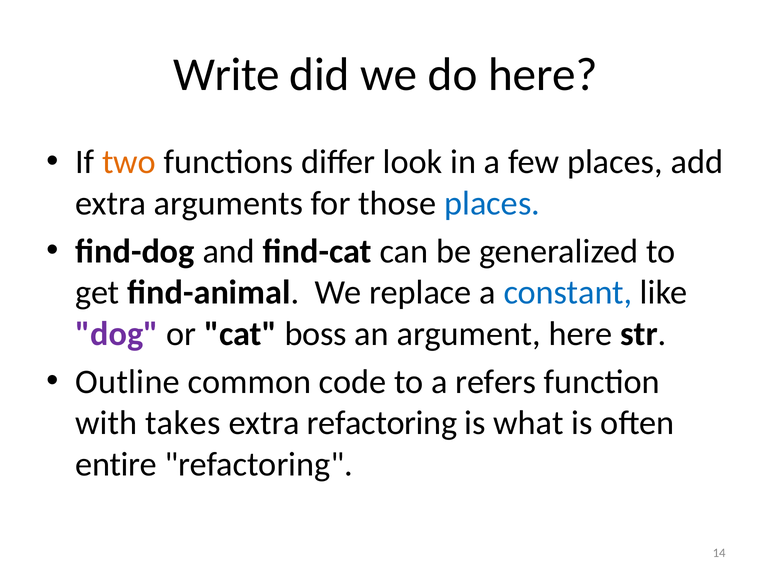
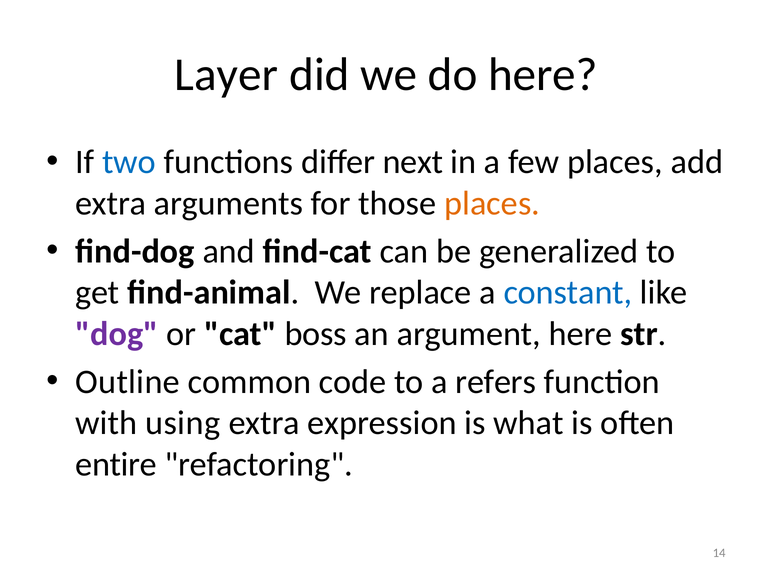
Write: Write -> Layer
two colour: orange -> blue
look: look -> next
places at (492, 203) colour: blue -> orange
takes: takes -> using
extra refactoring: refactoring -> expression
